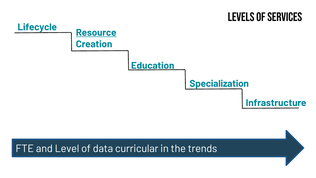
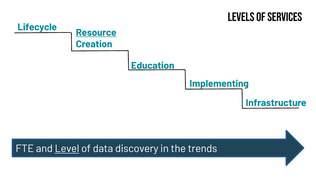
Specialization: Specialization -> Implementing
Level underline: none -> present
curricular: curricular -> discovery
